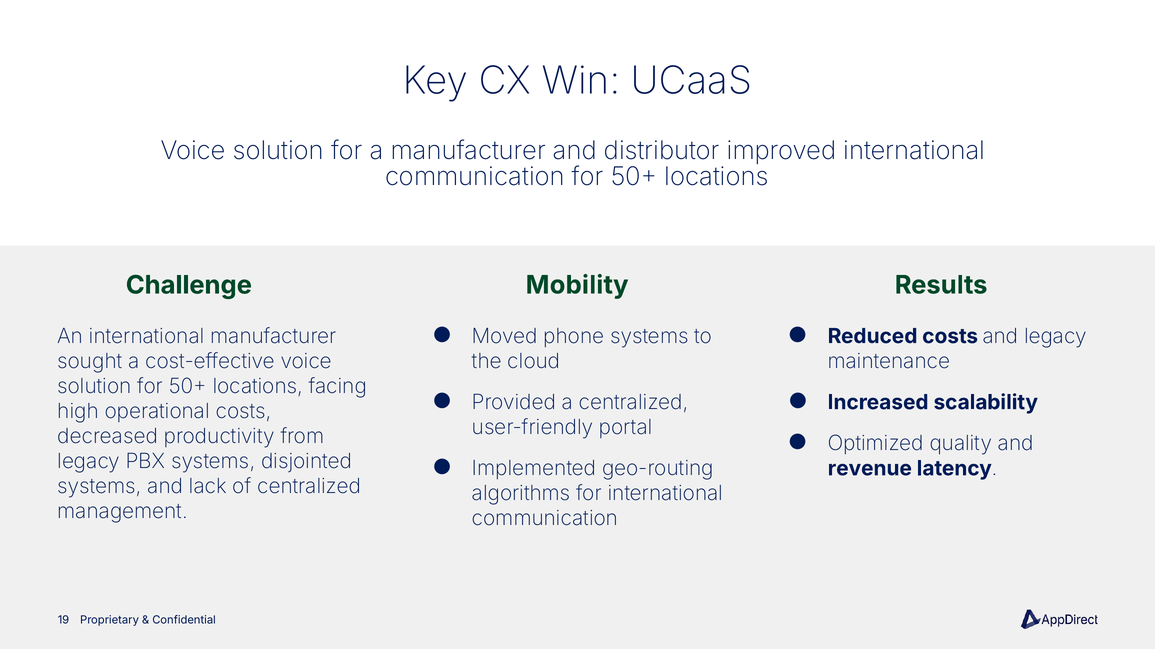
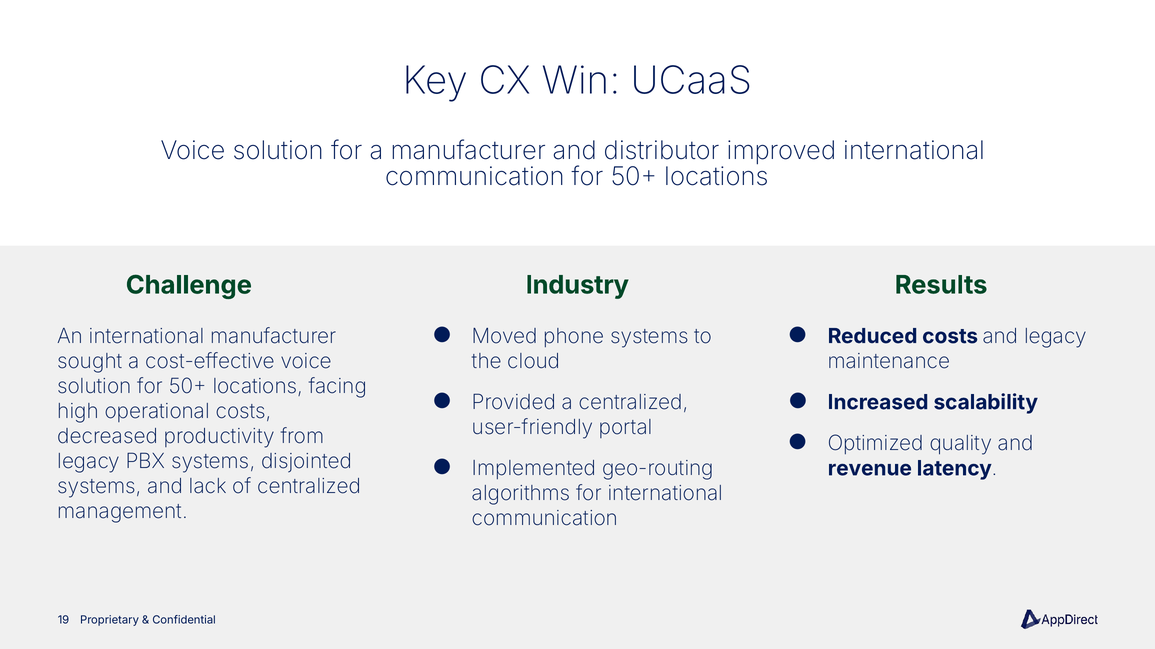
Mobility: Mobility -> Industry
